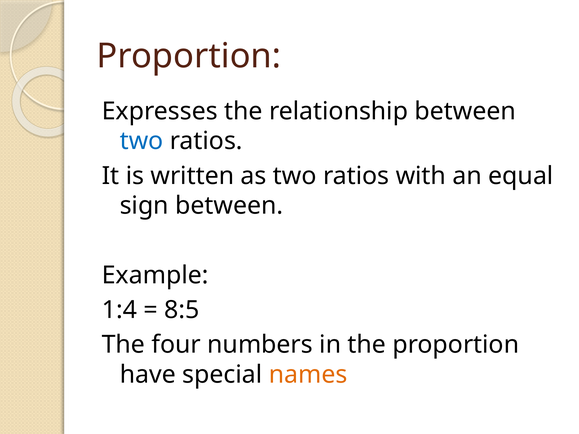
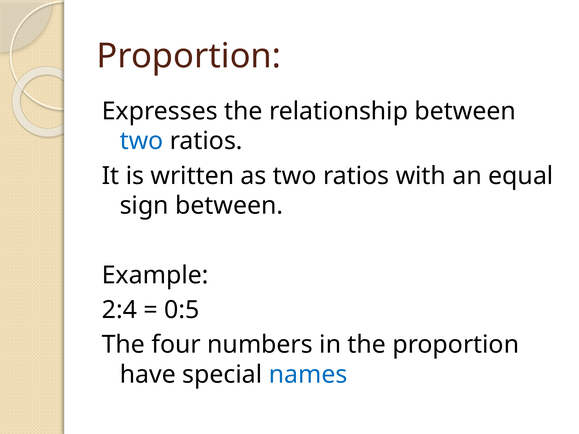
1:4: 1:4 -> 2:4
8:5: 8:5 -> 0:5
names colour: orange -> blue
